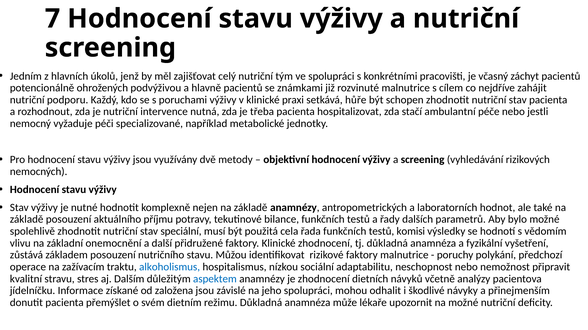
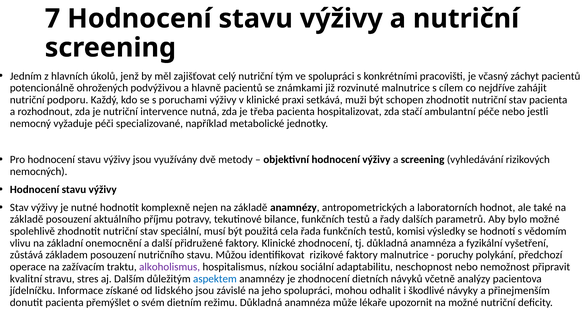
hůře: hůře -> muži
alkoholismus colour: blue -> purple
založena: založena -> lidského
